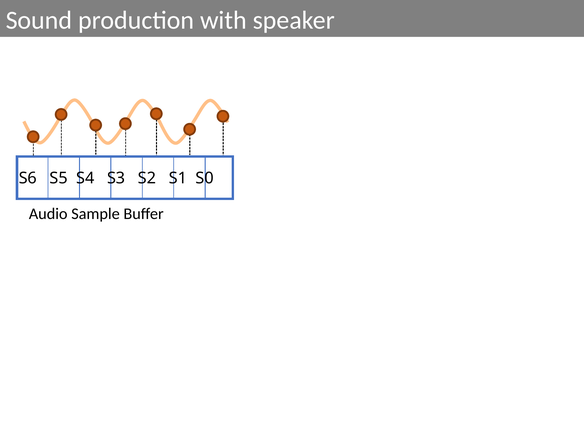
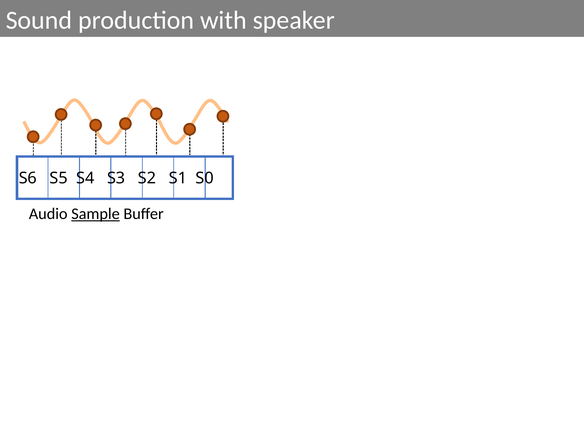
Sample underline: none -> present
